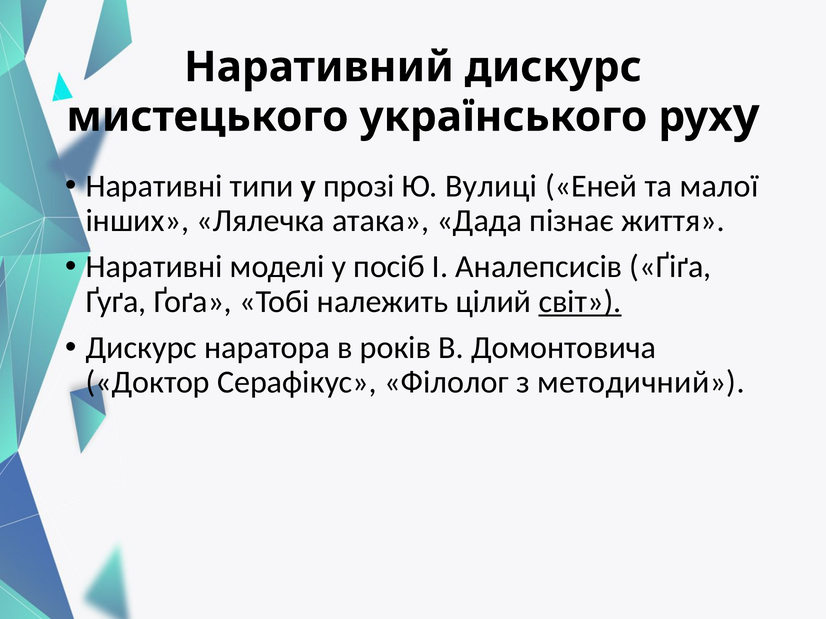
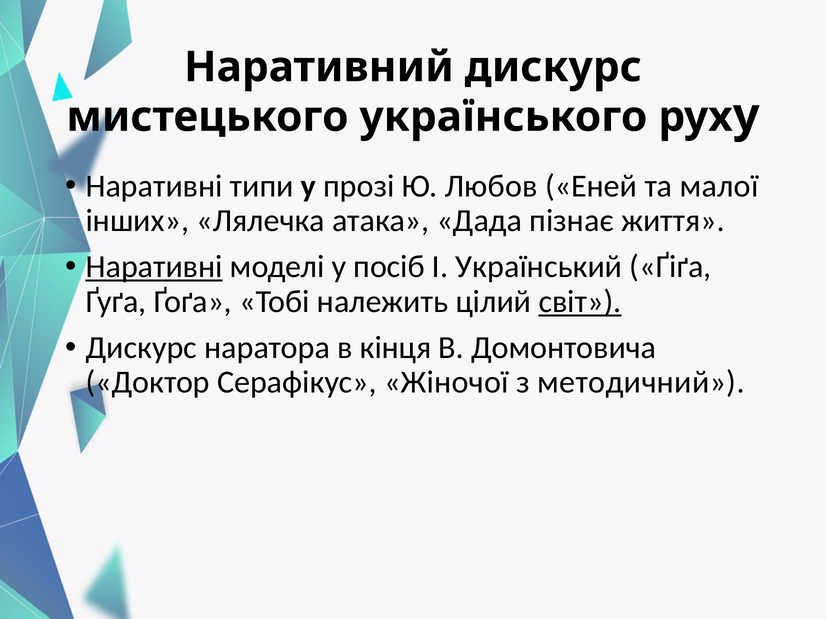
Вулиці: Вулиці -> Любов
Наративні at (154, 267) underline: none -> present
Аналепсисів: Аналепсисів -> Український
років: років -> кінця
Філолог: Філолог -> Жіночої
